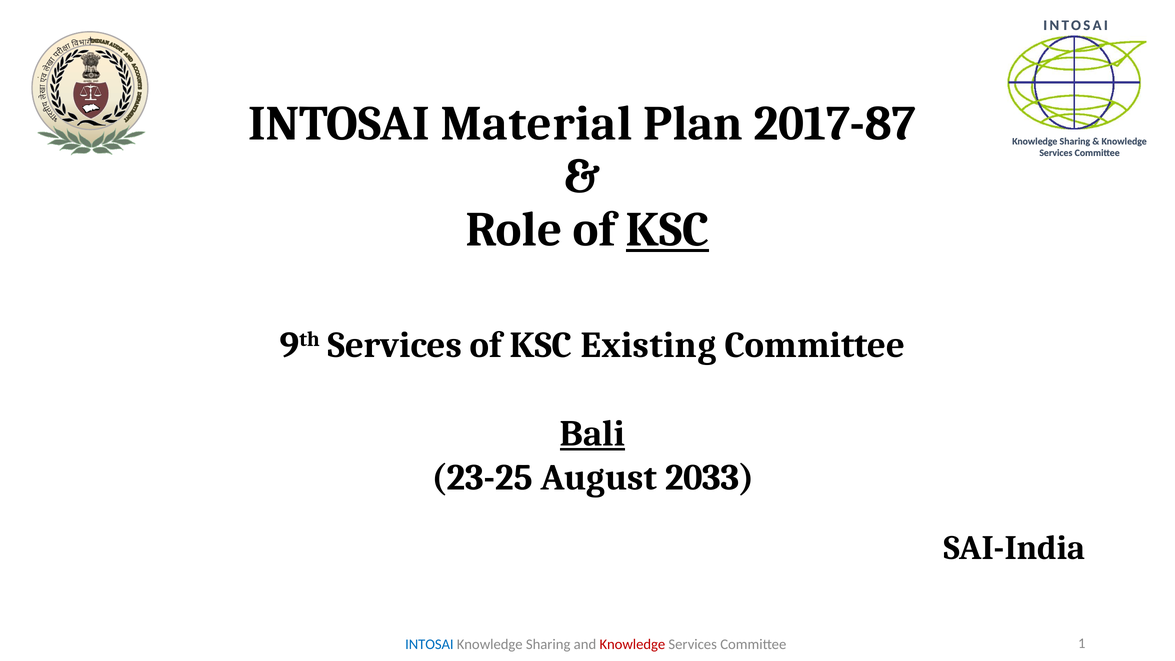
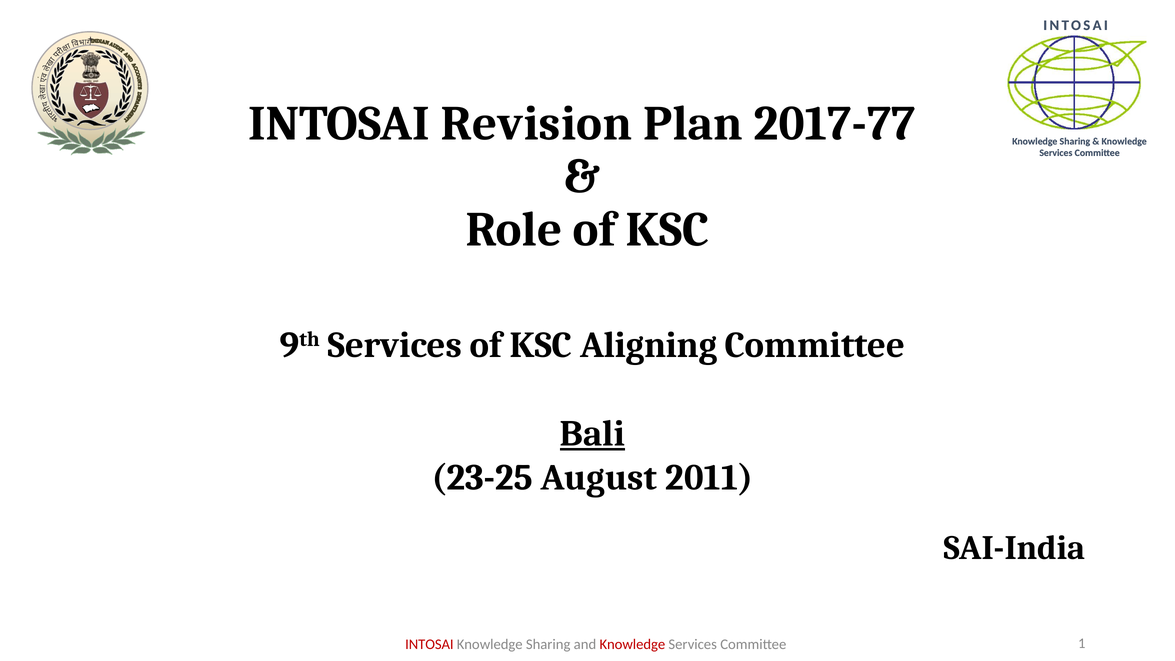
Material: Material -> Revision
2017-87: 2017-87 -> 2017-77
KSC at (668, 230) underline: present -> none
Existing: Existing -> Aligning
2033: 2033 -> 2011
INTOSAI at (429, 644) colour: blue -> red
